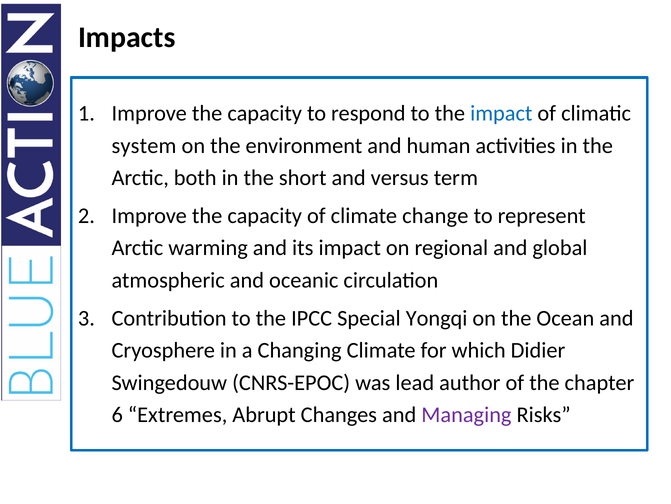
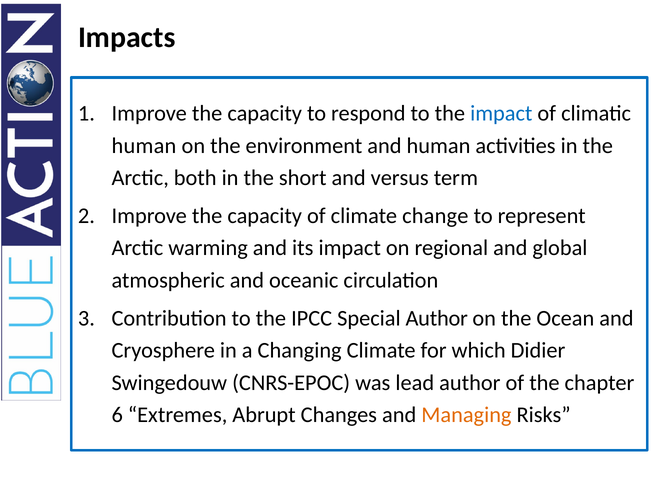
system at (144, 145): system -> human
Special Yongqi: Yongqi -> Author
Managing colour: purple -> orange
